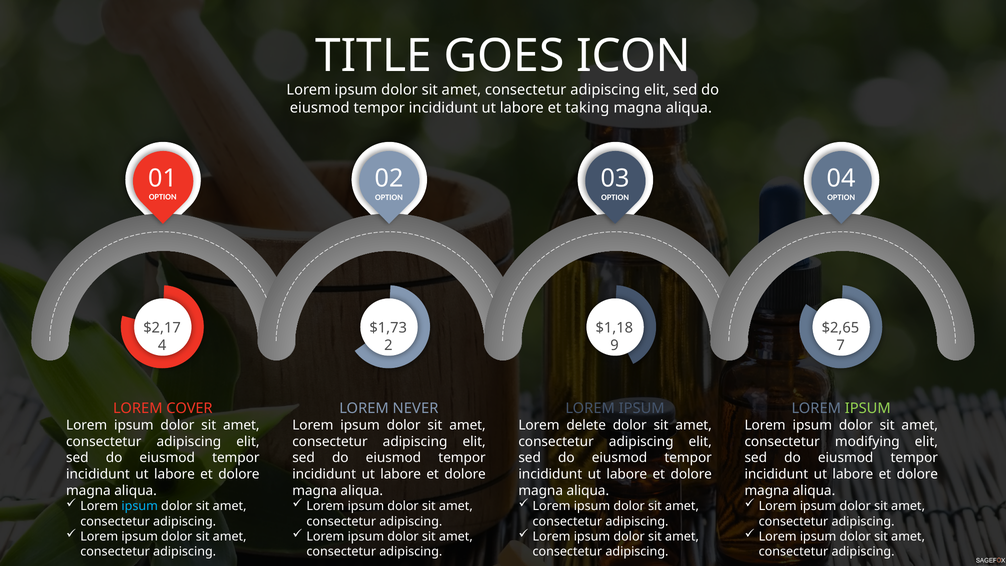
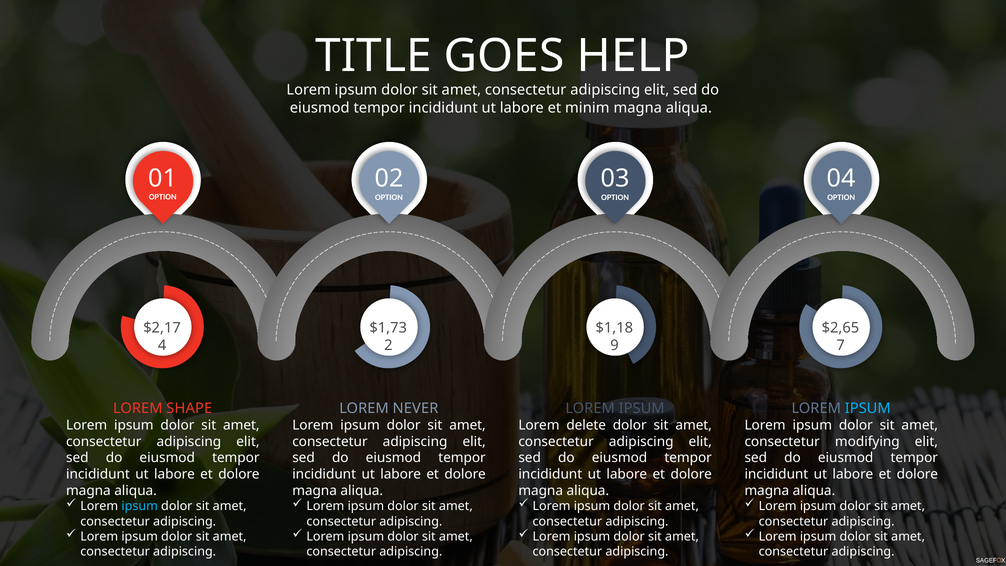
ICON: ICON -> HELP
taking: taking -> minim
COVER: COVER -> SHAPE
IPSUM at (868, 408) colour: light green -> light blue
